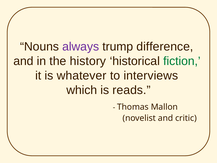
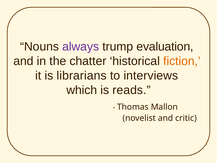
difference: difference -> evaluation
history: history -> chatter
fiction colour: green -> orange
whatever: whatever -> librarians
